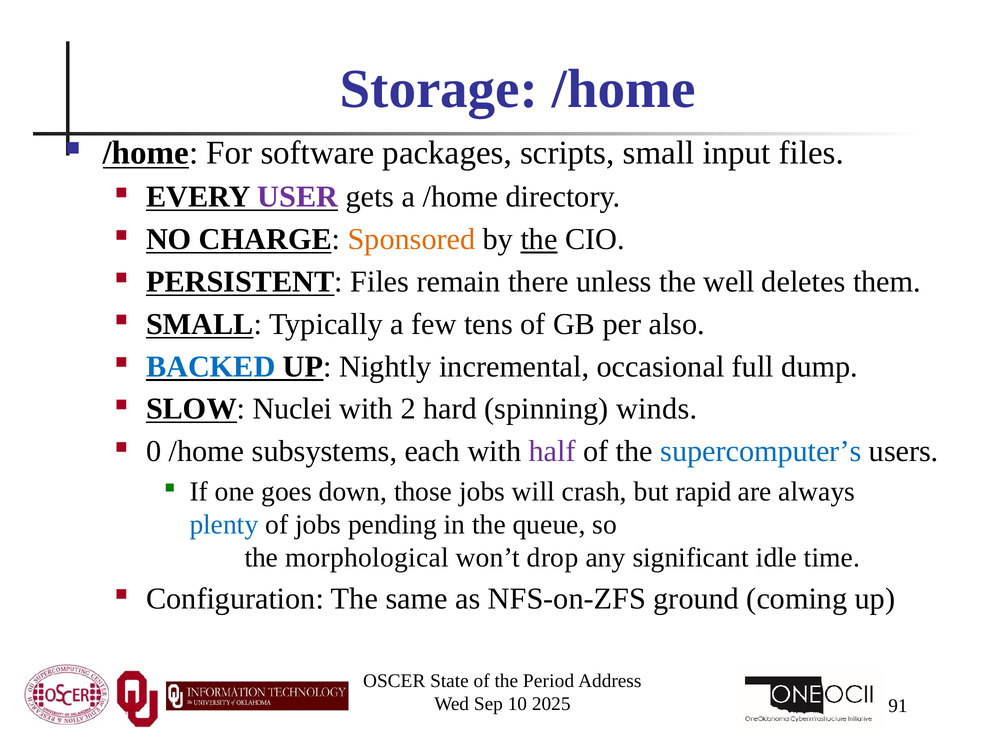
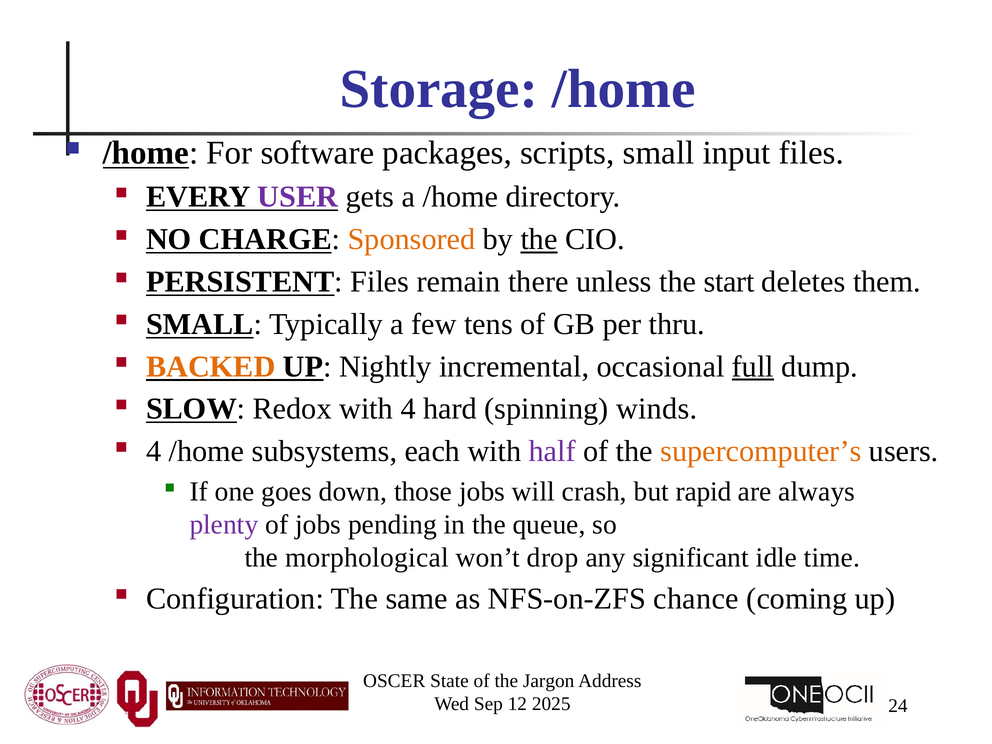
well: well -> start
also: also -> thru
BACKED colour: blue -> orange
full underline: none -> present
Nuclei: Nuclei -> Redox
with 2: 2 -> 4
0 at (154, 451): 0 -> 4
supercomputer’s colour: blue -> orange
plenty colour: blue -> purple
ground: ground -> chance
Period: Period -> Jargon
10: 10 -> 12
91: 91 -> 24
